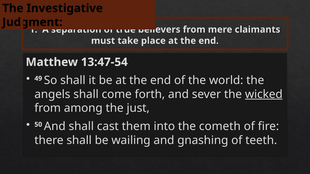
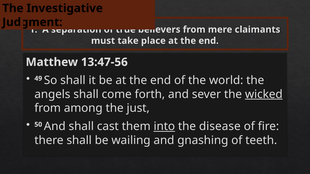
13:47-54: 13:47-54 -> 13:47-56
into underline: none -> present
cometh: cometh -> disease
